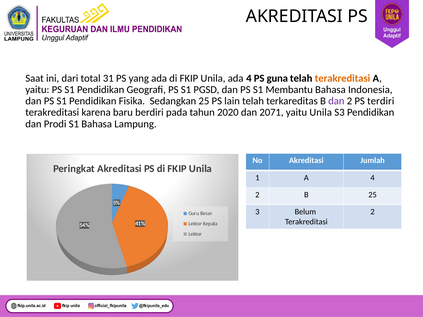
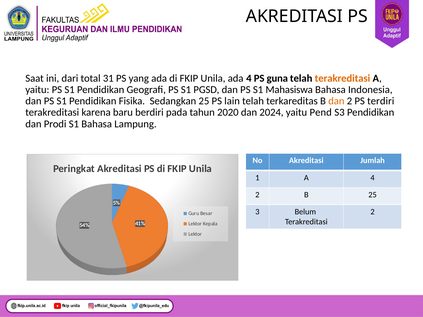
Membantu: Membantu -> Mahasiswa
dan at (336, 101) colour: purple -> orange
2071: 2071 -> 2024
yaitu Unila: Unila -> Pend
